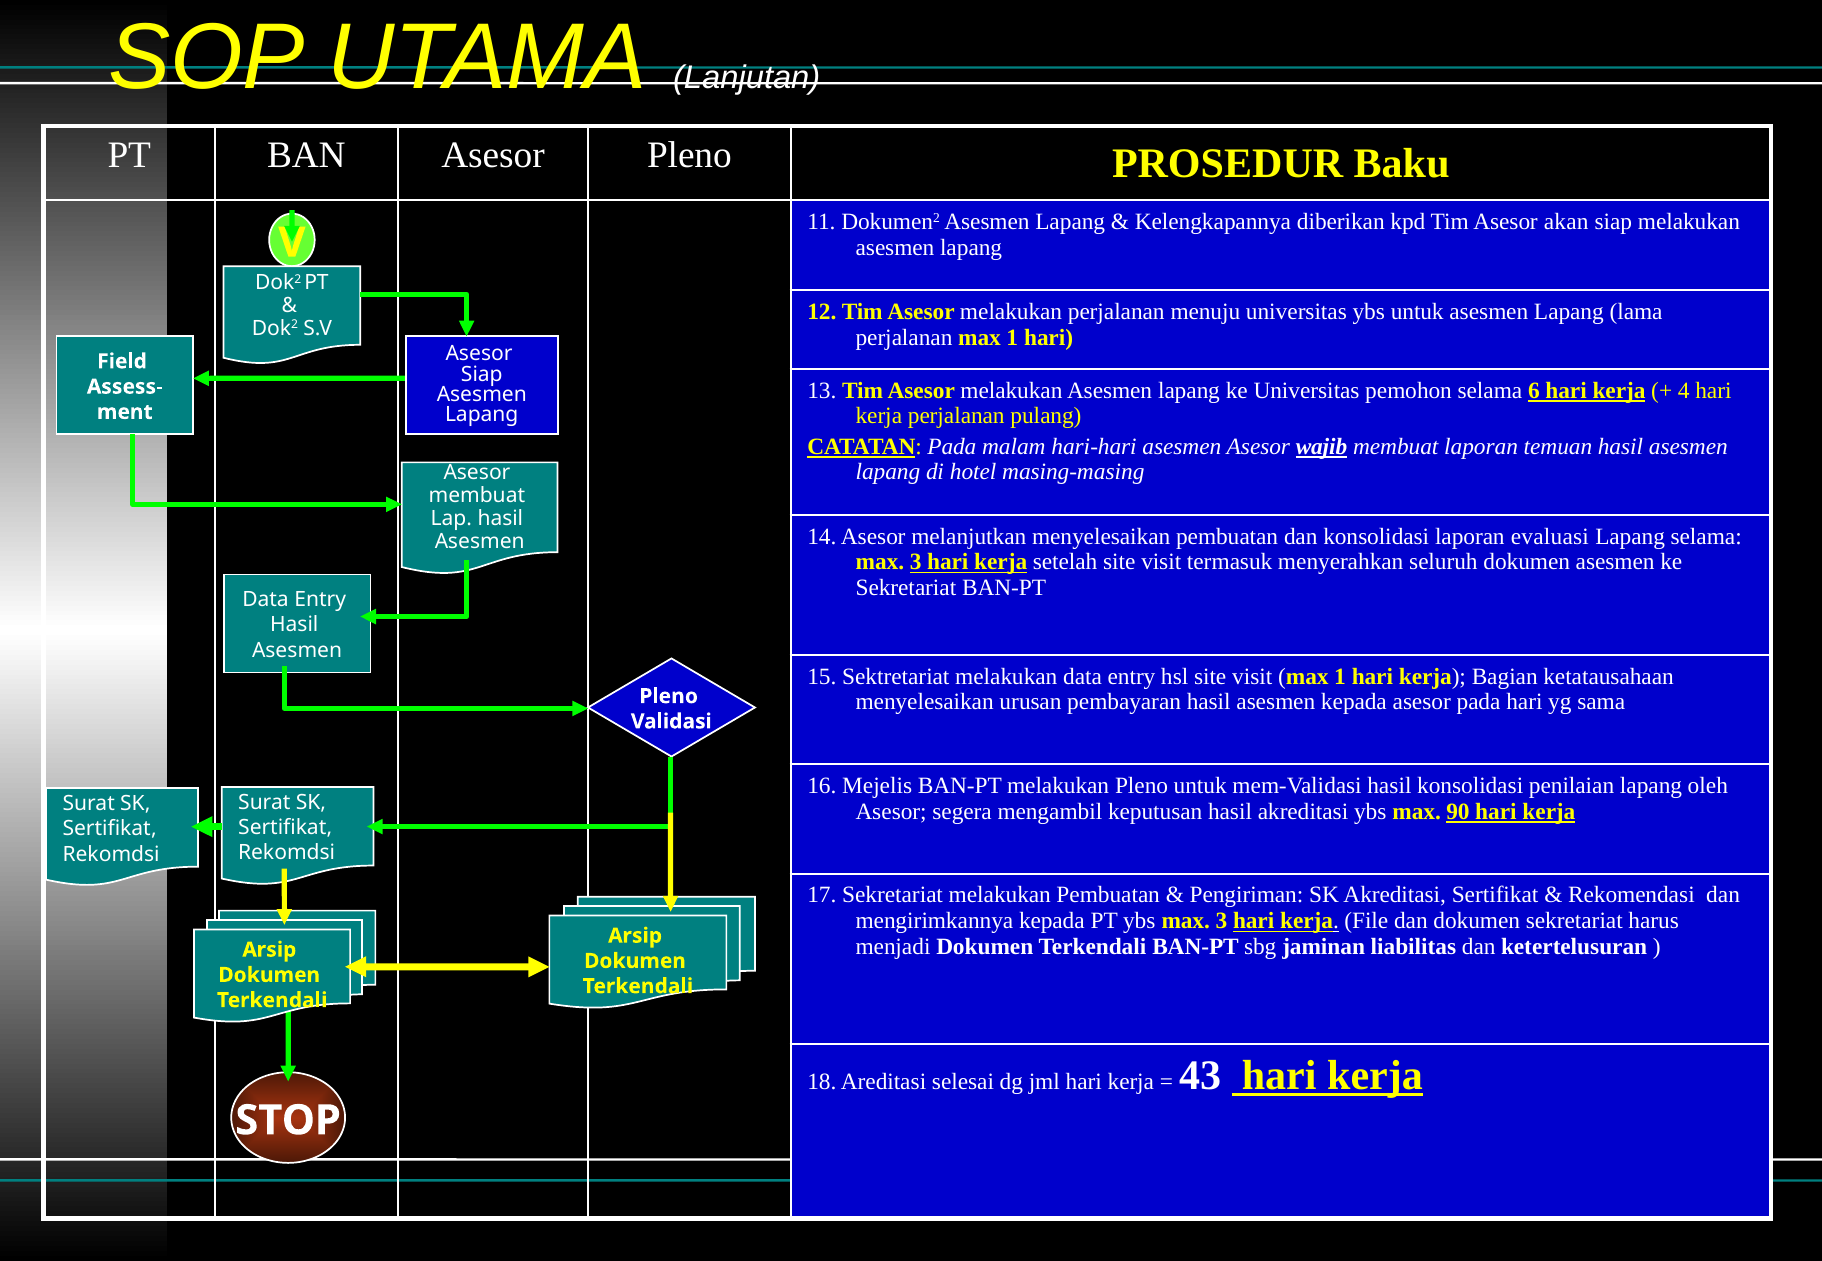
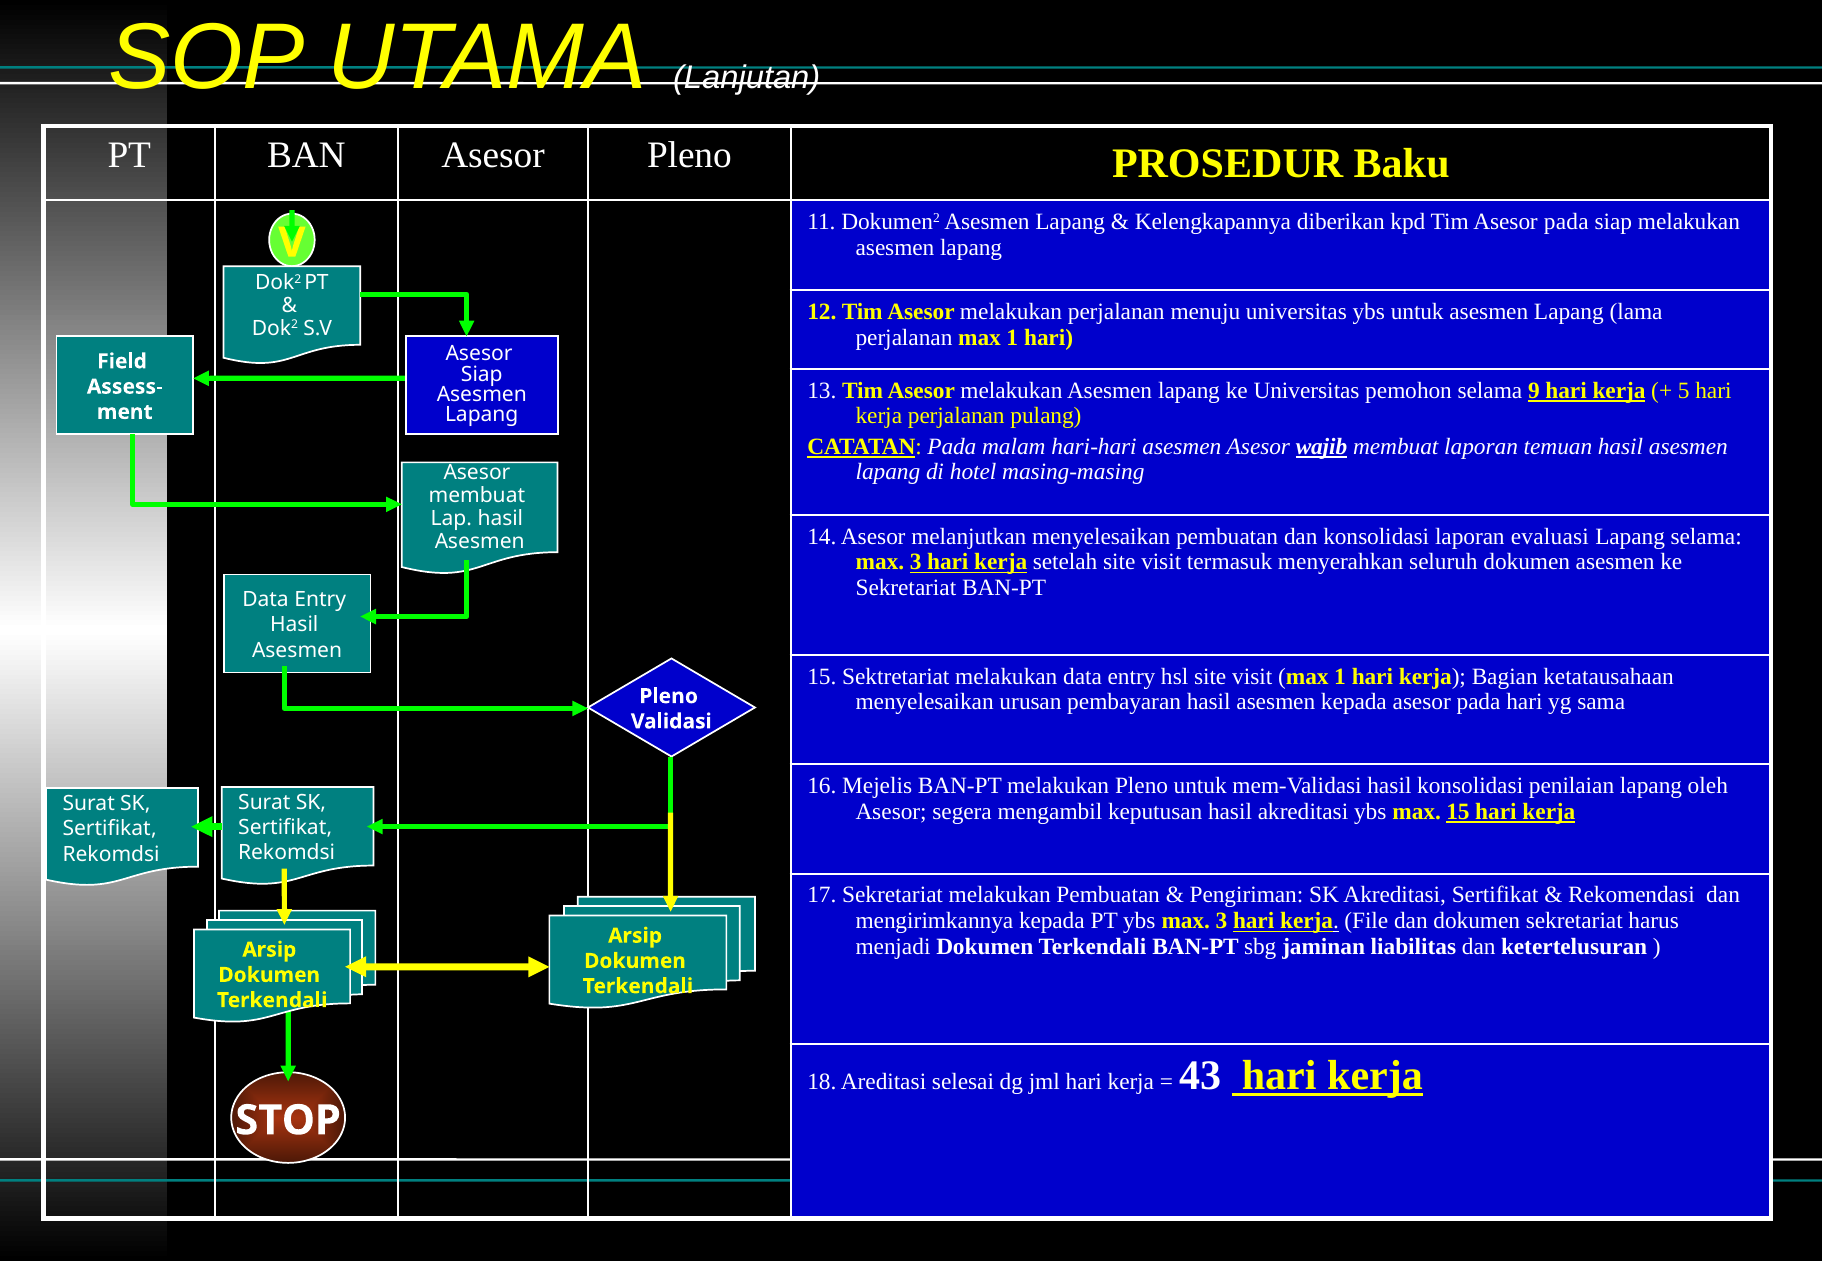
Tim Asesor akan: akan -> pada
6: 6 -> 9
4: 4 -> 5
max 90: 90 -> 15
